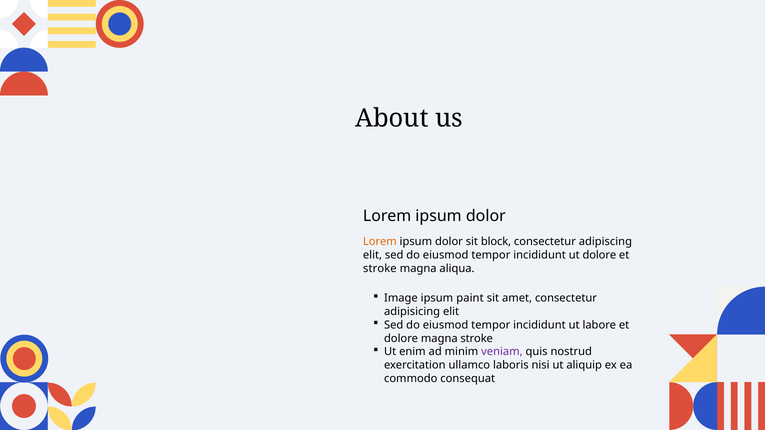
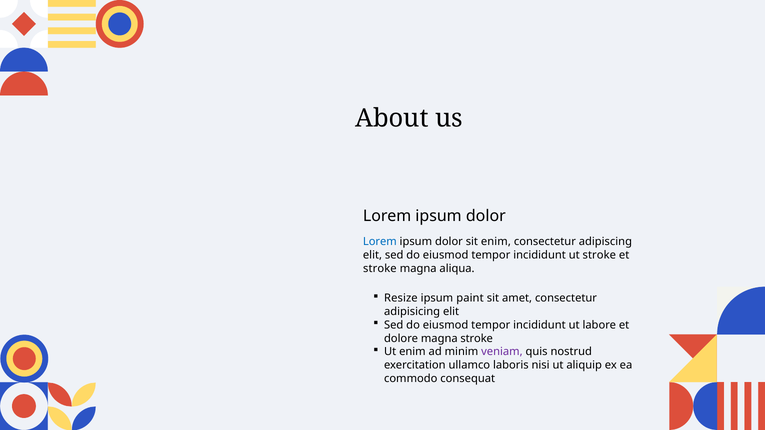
Lorem at (380, 242) colour: orange -> blue
sit block: block -> enim
ut dolore: dolore -> stroke
Image: Image -> Resize
